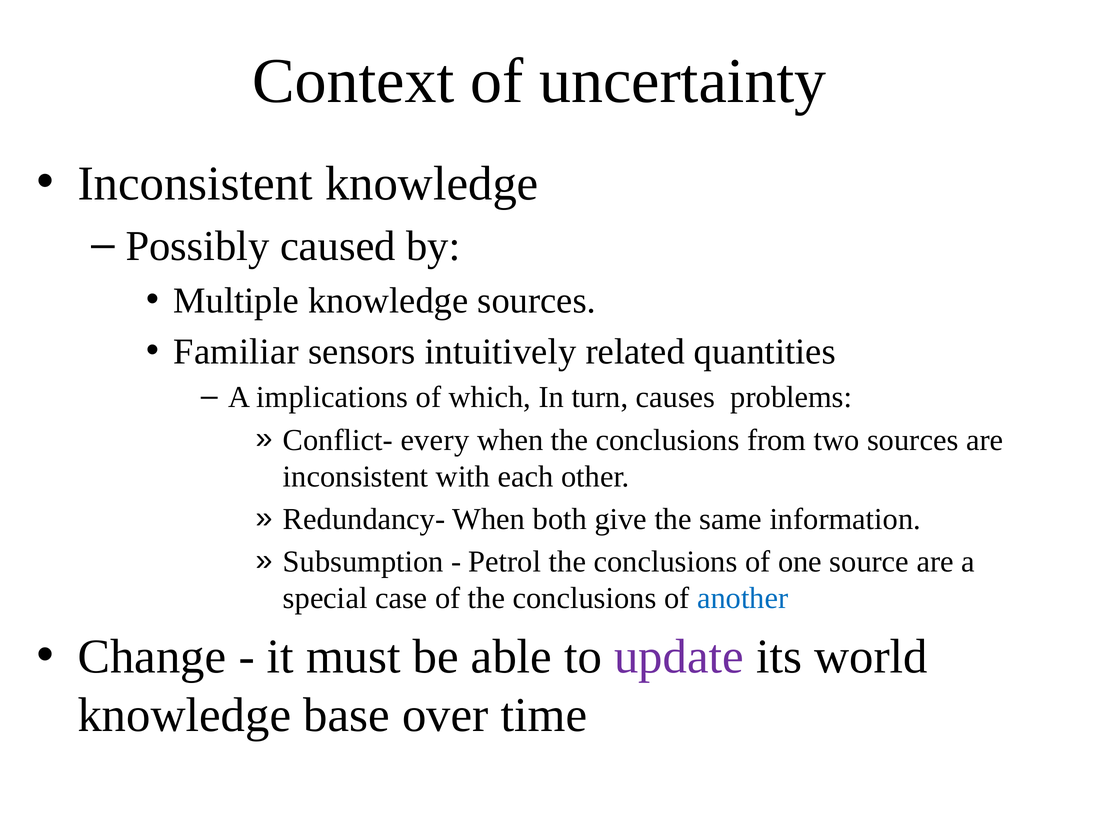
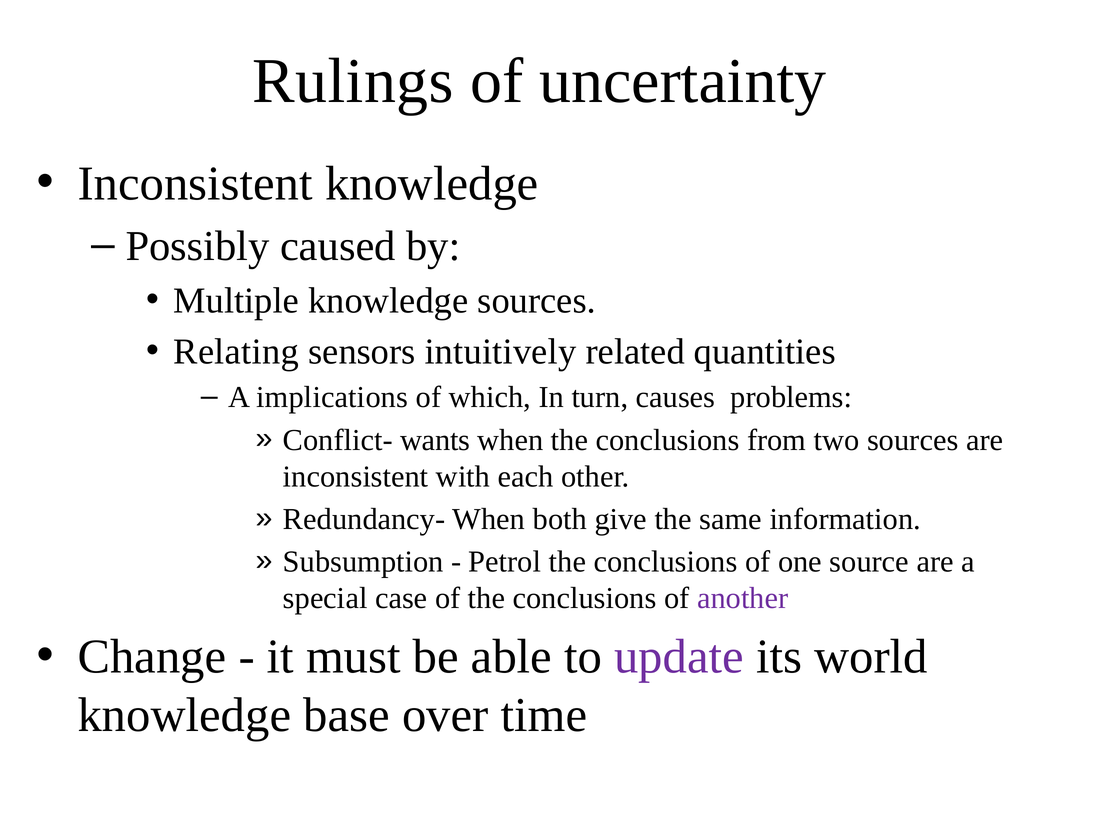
Context: Context -> Rulings
Familiar: Familiar -> Relating
every: every -> wants
another colour: blue -> purple
